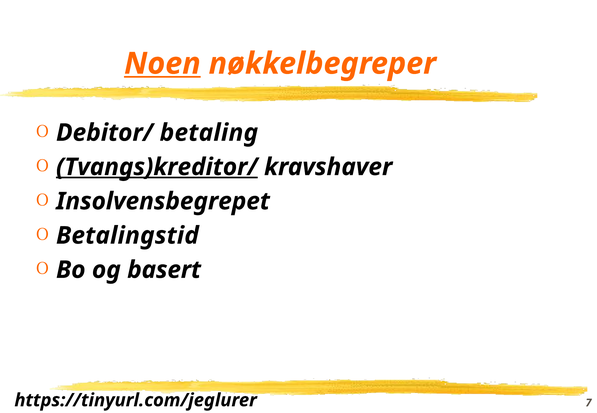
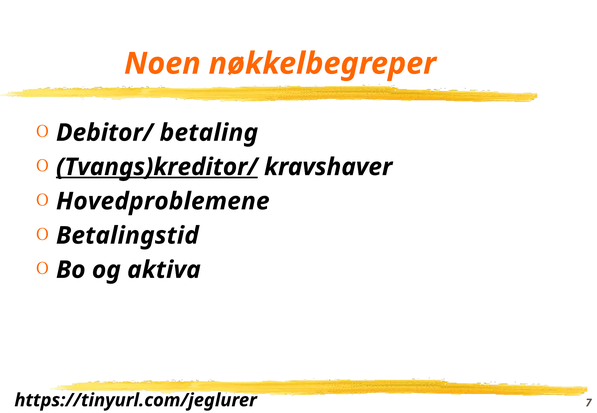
Noen underline: present -> none
Insolvensbegrepet: Insolvensbegrepet -> Hovedproblemene
basert: basert -> aktiva
